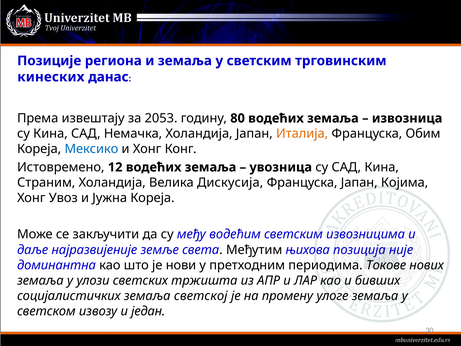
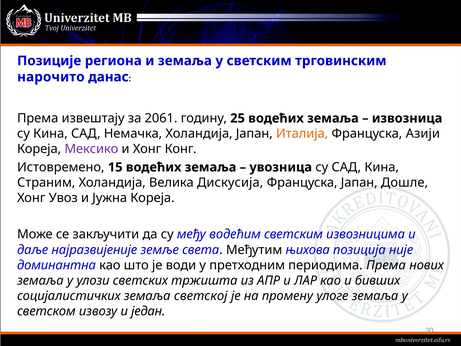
кинеских: кинеских -> нарочито
2053: 2053 -> 2061
80: 80 -> 25
Обим: Обим -> Азији
Мексико colour: blue -> purple
12: 12 -> 15
Којима: Којима -> Дошле
нови: нови -> води
периодима Токове: Токове -> Према
